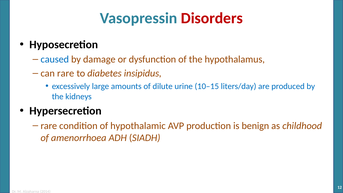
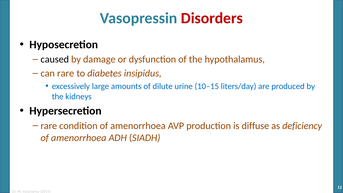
caused colour: blue -> black
condition of hypothalamic: hypothalamic -> amenorrhoea
benign: benign -> diffuse
childhood: childhood -> deficiency
